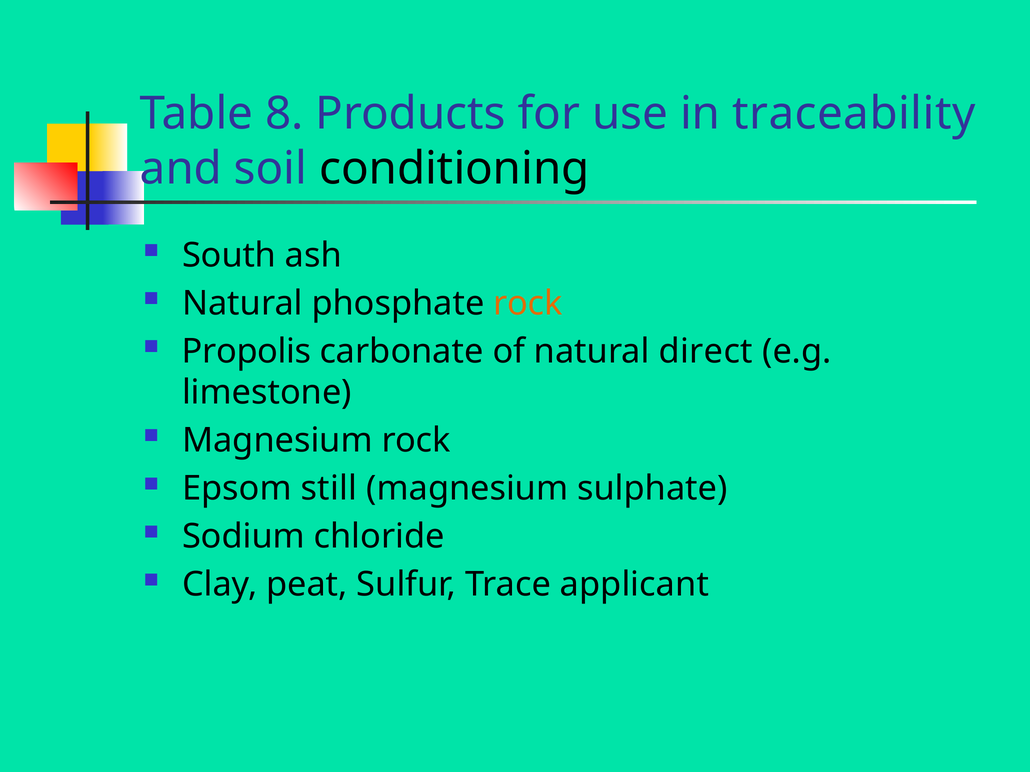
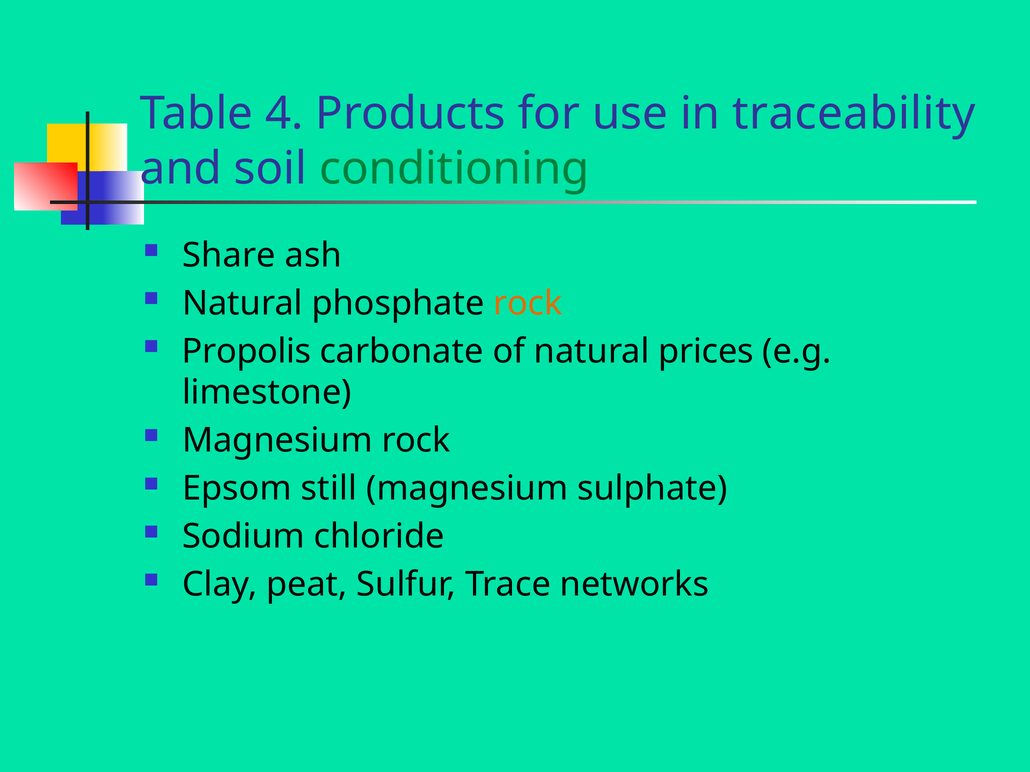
8: 8 -> 4
conditioning colour: black -> green
South: South -> Share
direct: direct -> prices
applicant: applicant -> networks
